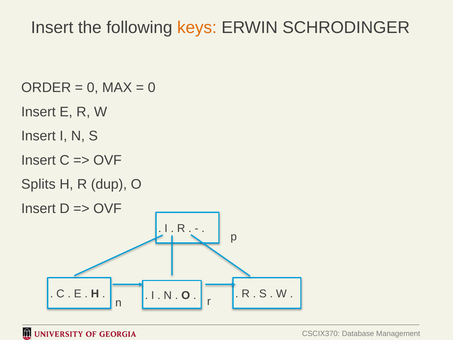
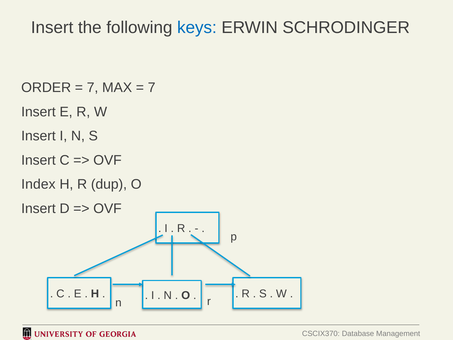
keys colour: orange -> blue
0 at (93, 88): 0 -> 7
0 at (152, 88): 0 -> 7
Splits: Splits -> Index
